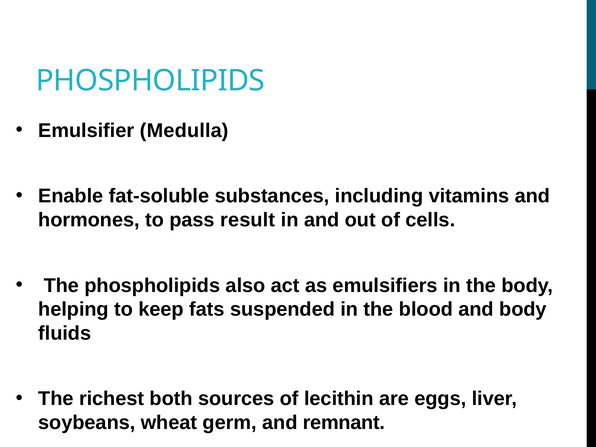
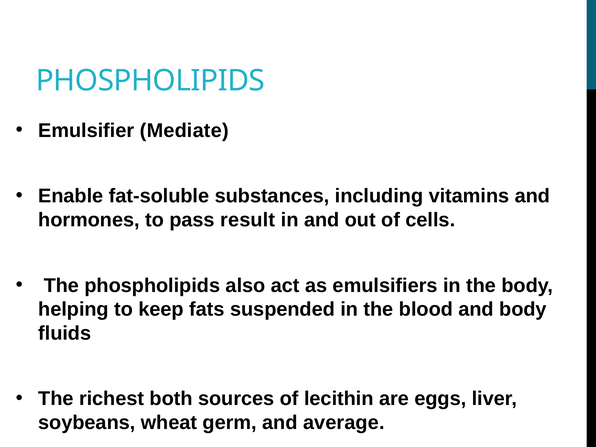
Medulla: Medulla -> Mediate
remnant: remnant -> average
